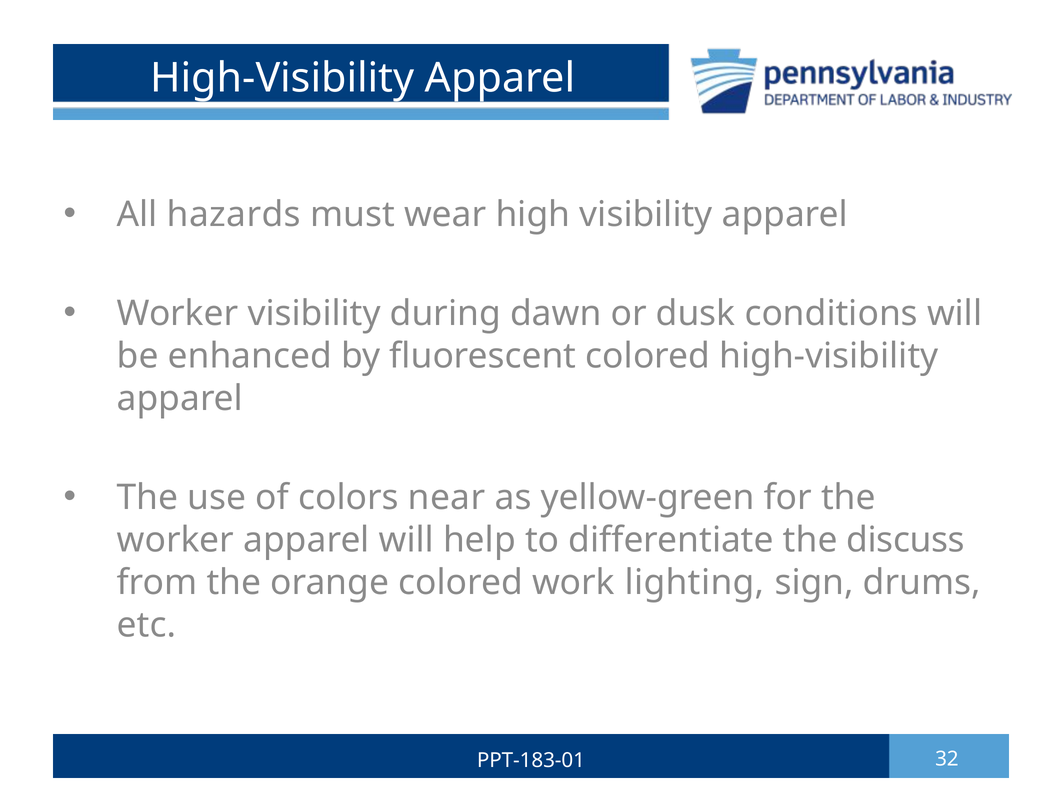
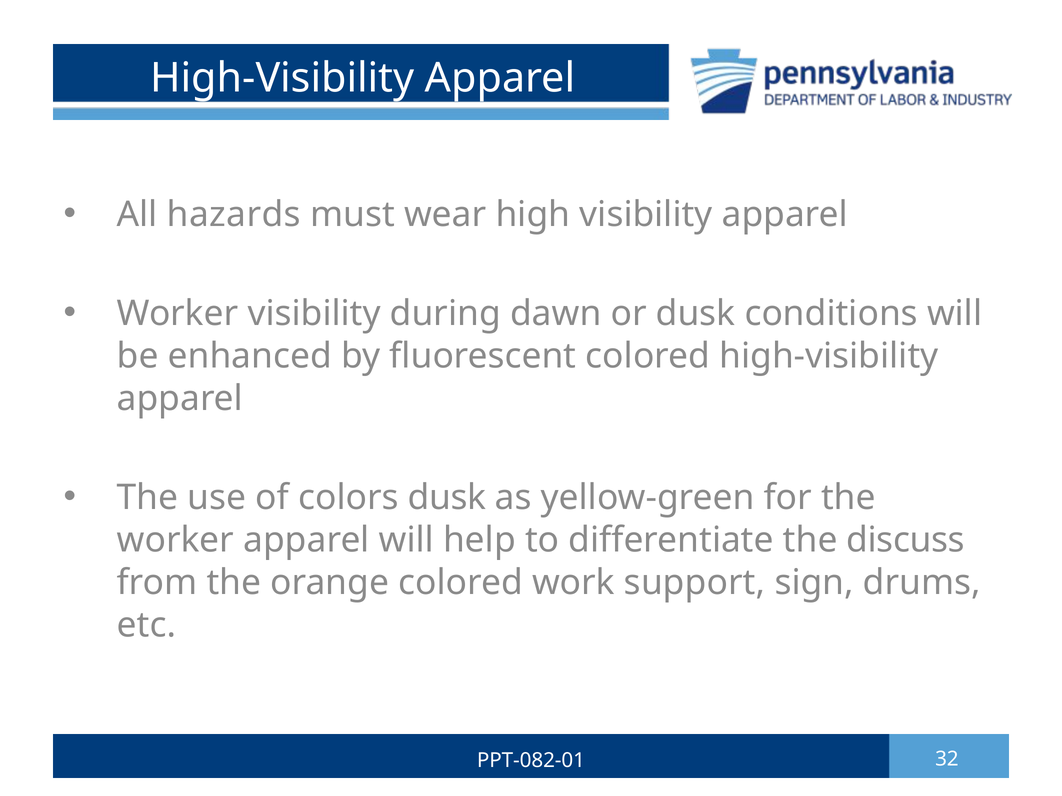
colors near: near -> dusk
lighting: lighting -> support
PPT-183-01: PPT-183-01 -> PPT-082-01
